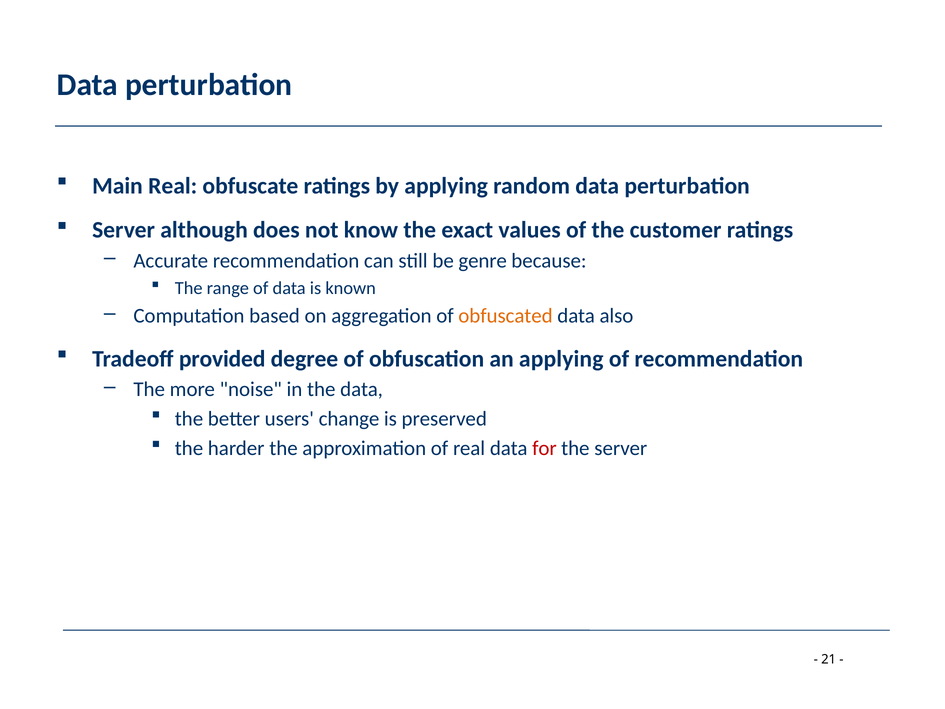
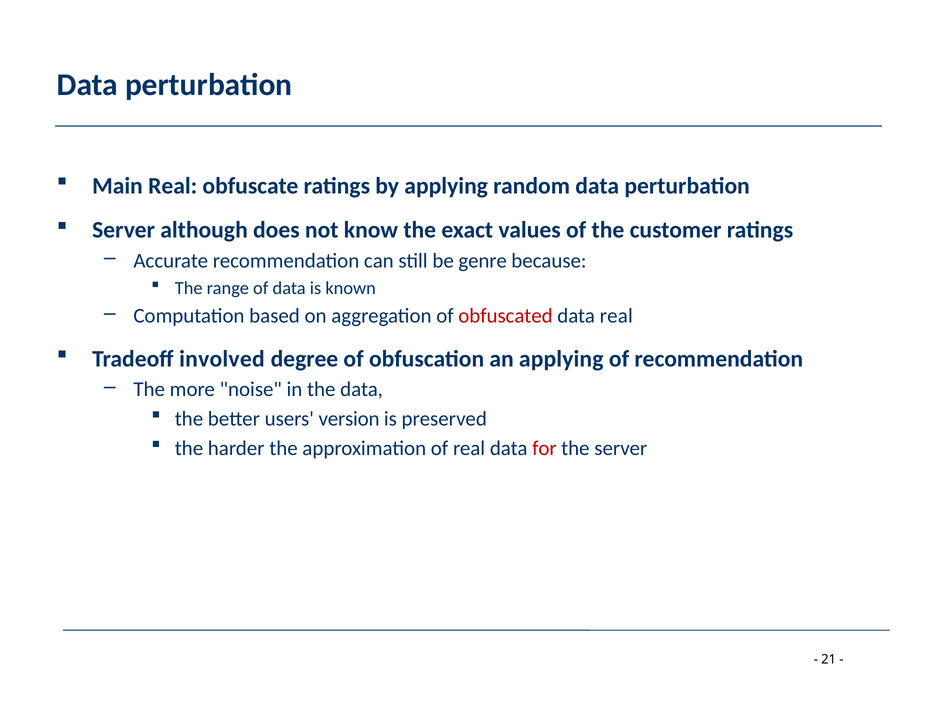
obfuscated colour: orange -> red
data also: also -> real
provided: provided -> involved
change: change -> version
